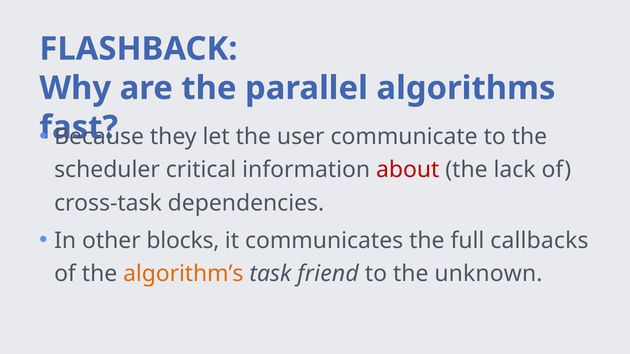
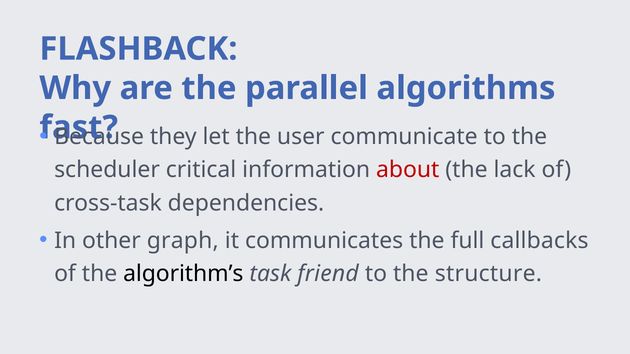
blocks: blocks -> graph
algorithm’s colour: orange -> black
unknown: unknown -> structure
